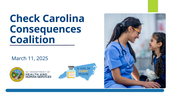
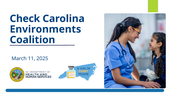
Consequences: Consequences -> Environments
